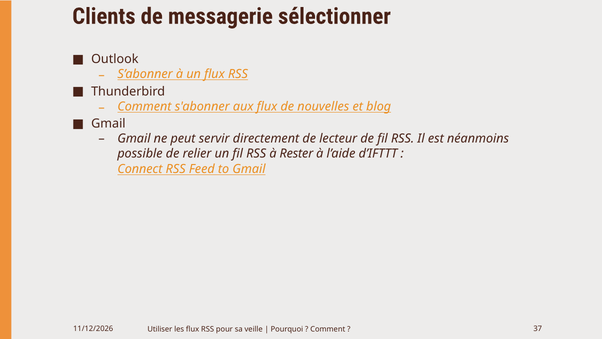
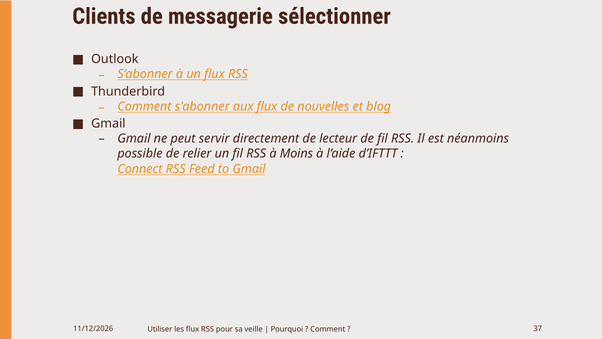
Rester: Rester -> Moins
